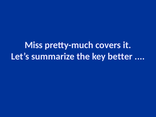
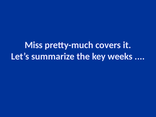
better: better -> weeks
